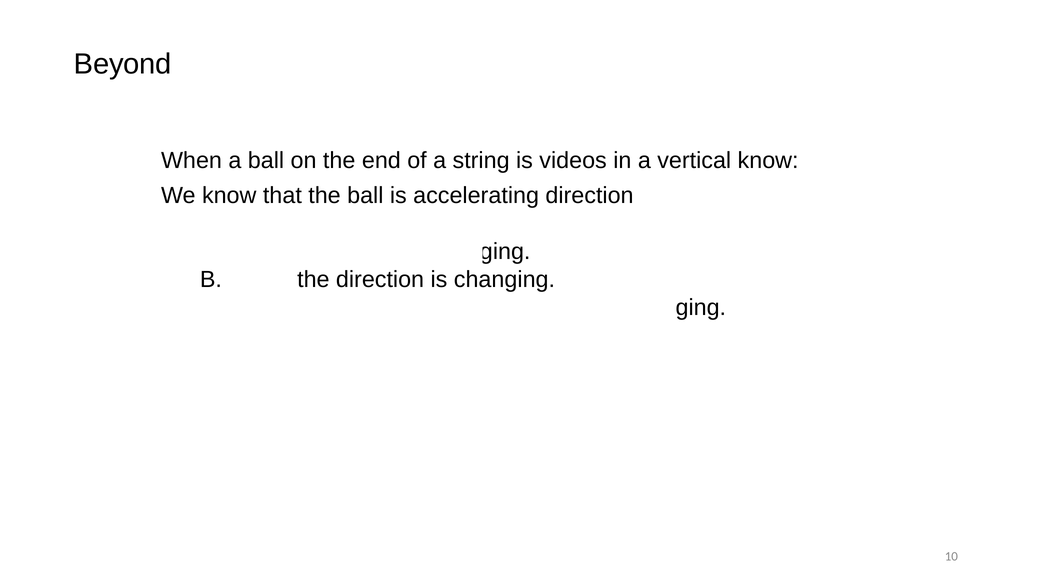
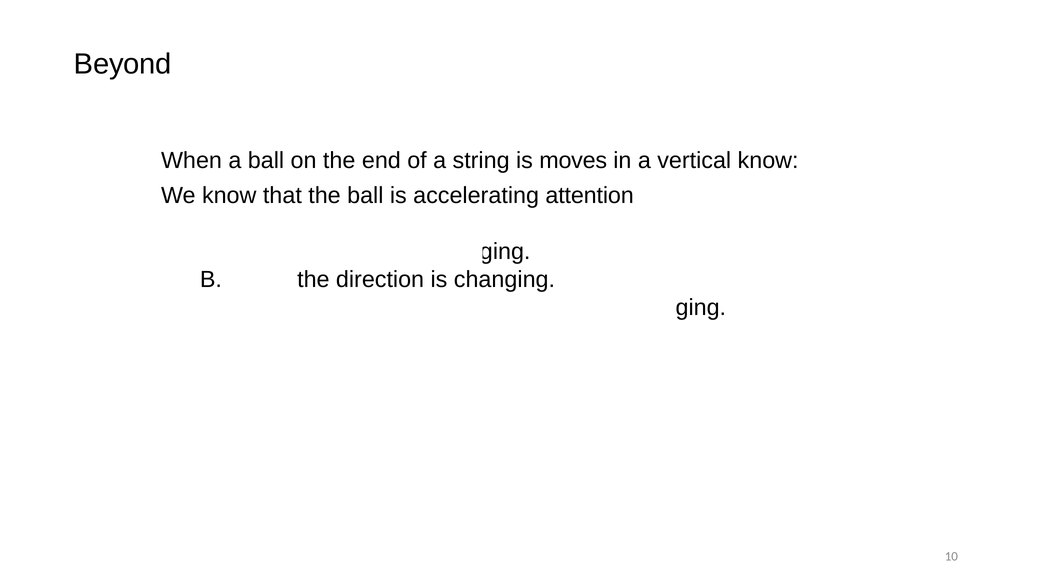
videos: videos -> moves
accelerating direction: direction -> attention
